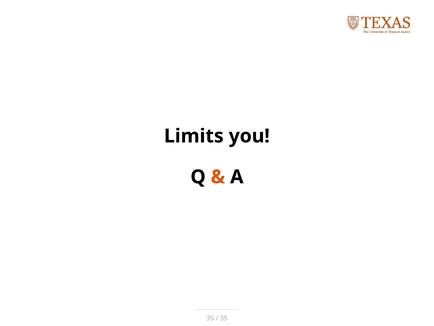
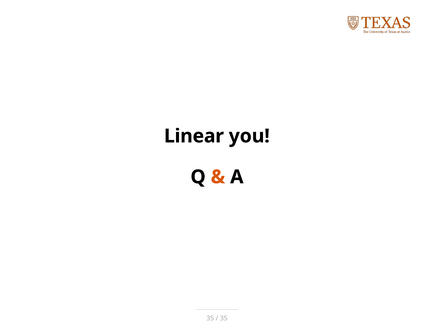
Limits: Limits -> Linear
